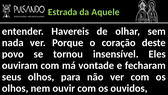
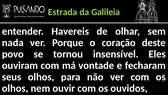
Aquele: Aquele -> Galileia
